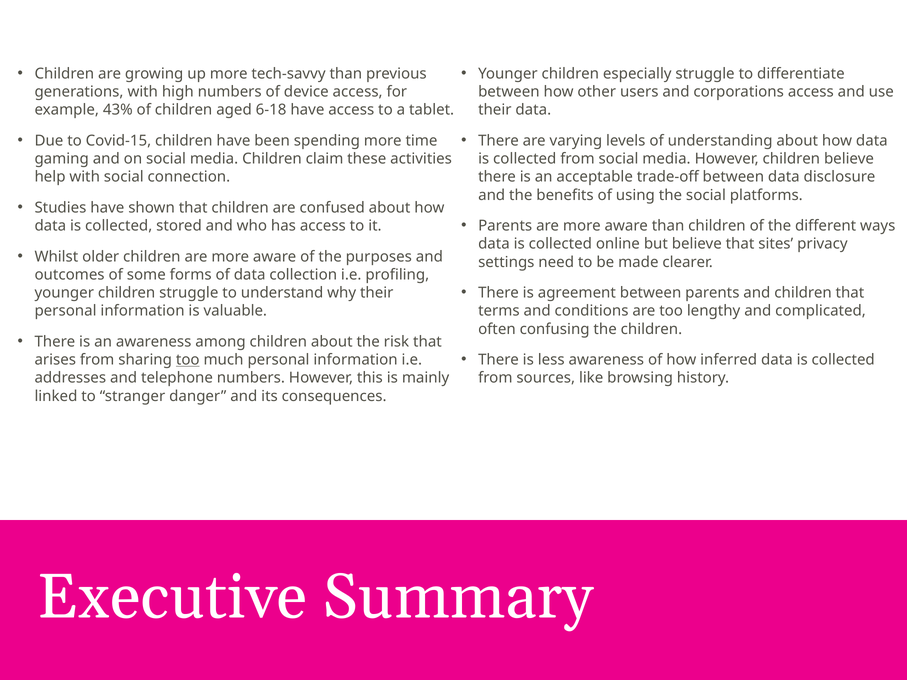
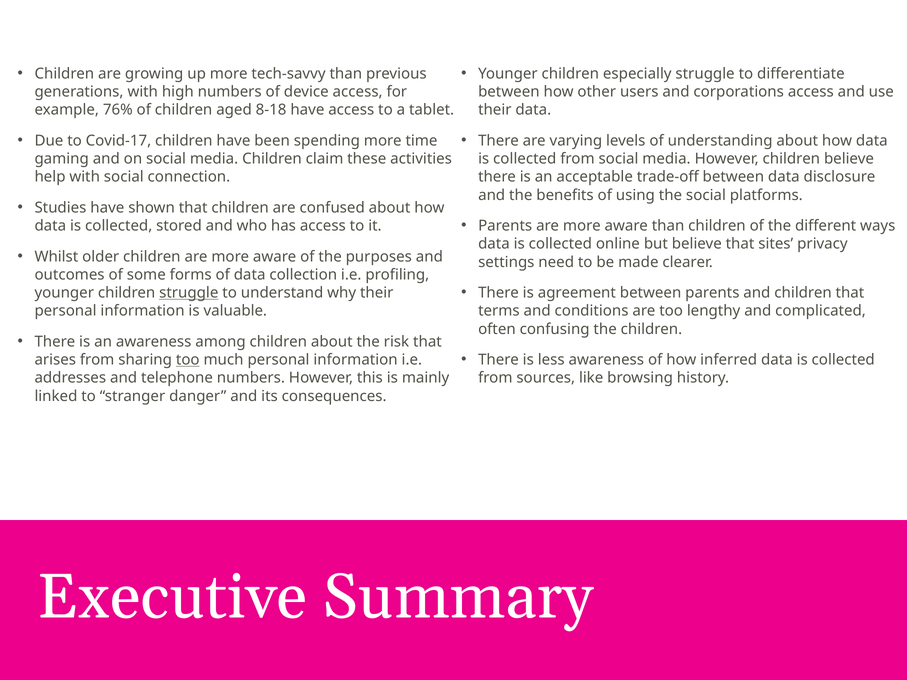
43%: 43% -> 76%
6-18: 6-18 -> 8-18
Covid-15: Covid-15 -> Covid-17
struggle at (189, 293) underline: none -> present
